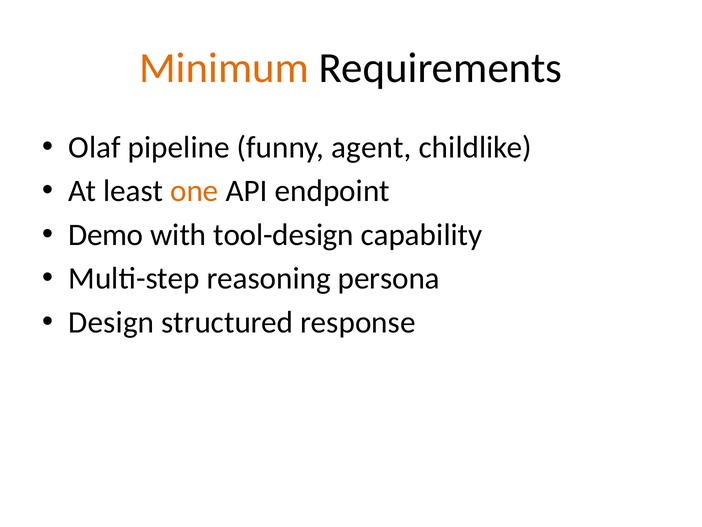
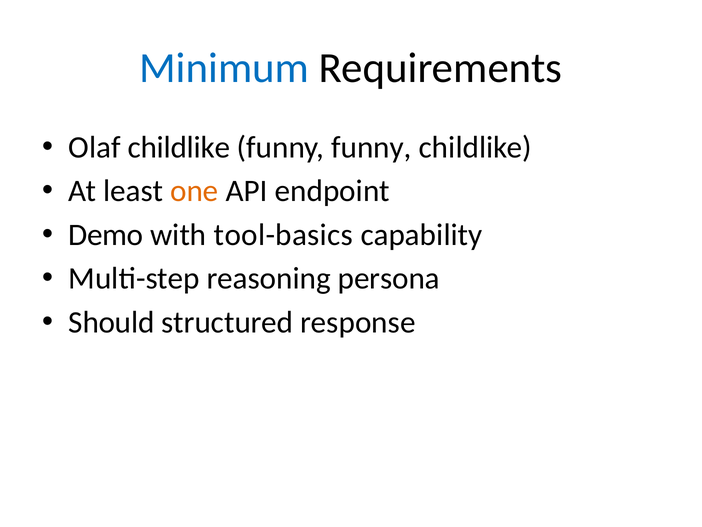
Minimum colour: orange -> blue
Olaf pipeline: pipeline -> childlike
funny agent: agent -> funny
tool-design: tool-design -> tool-basics
Design: Design -> Should
